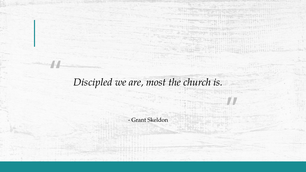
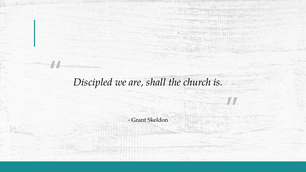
most: most -> shall
